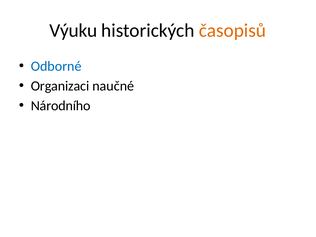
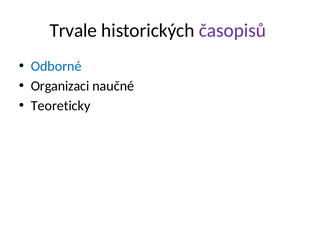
Výuku: Výuku -> Trvale
časopisů colour: orange -> purple
Národního: Národního -> Teoreticky
